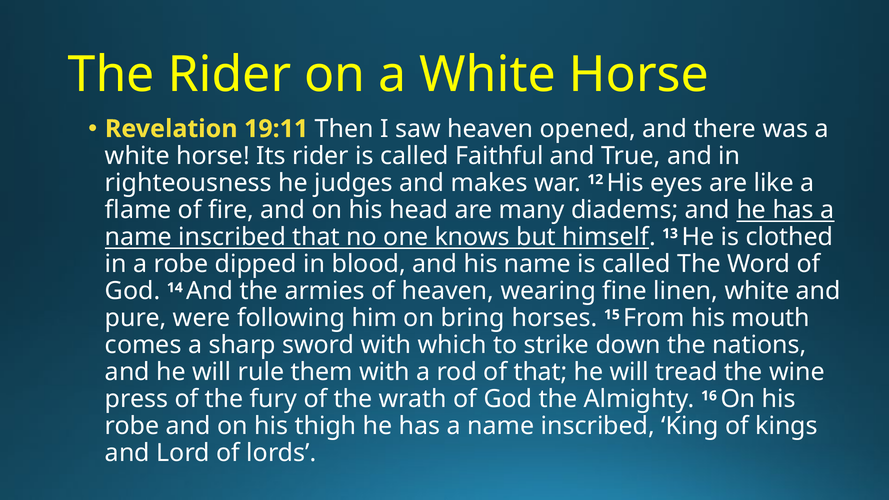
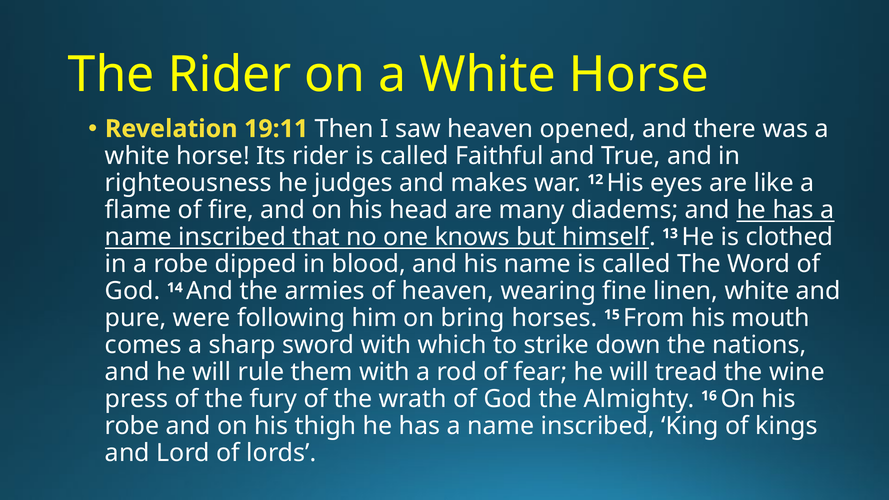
of that: that -> fear
